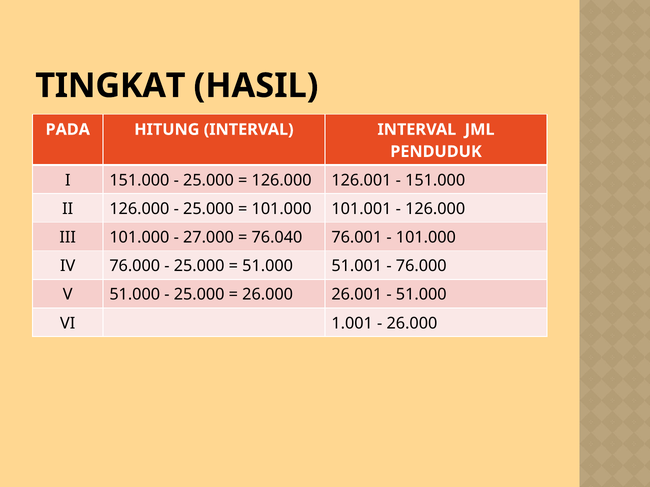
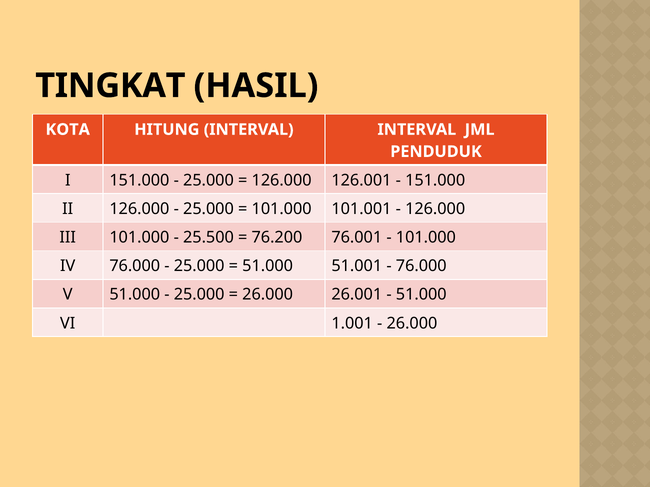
PADA: PADA -> KOTA
27.000: 27.000 -> 25.500
76.040: 76.040 -> 76.200
